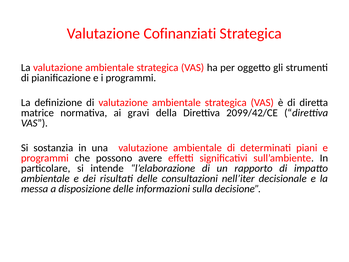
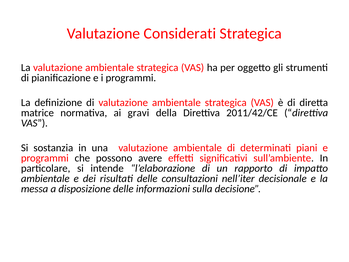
Cofinanziati: Cofinanziati -> Considerati
2099/42/CE: 2099/42/CE -> 2011/42/CE
